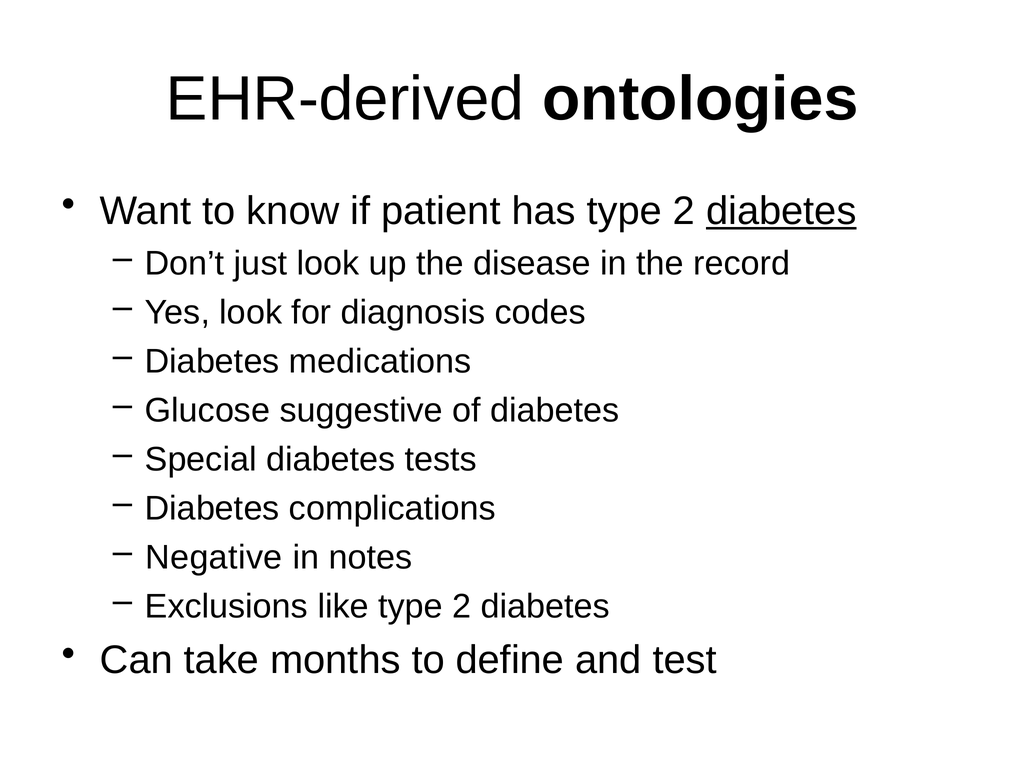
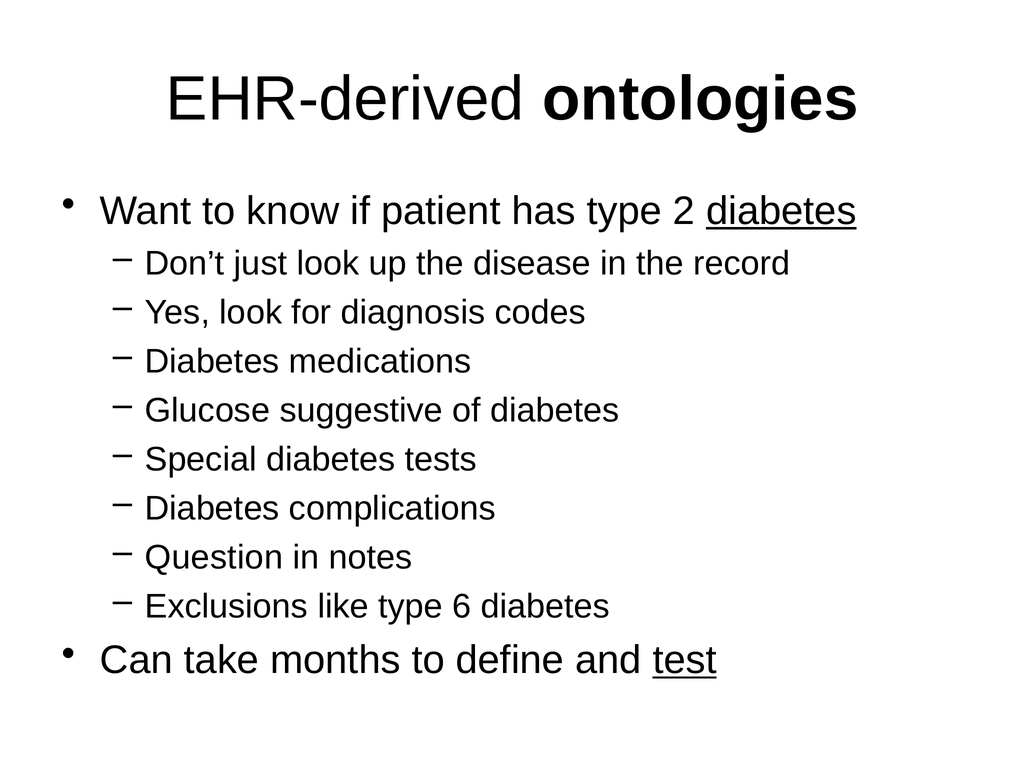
Negative: Negative -> Question
like type 2: 2 -> 6
test underline: none -> present
